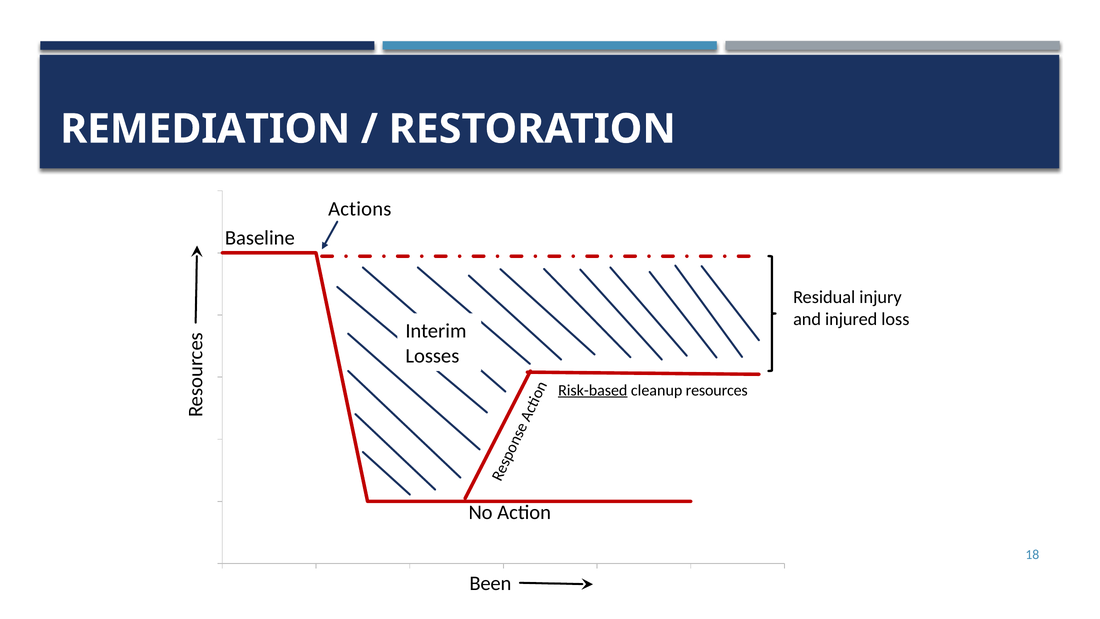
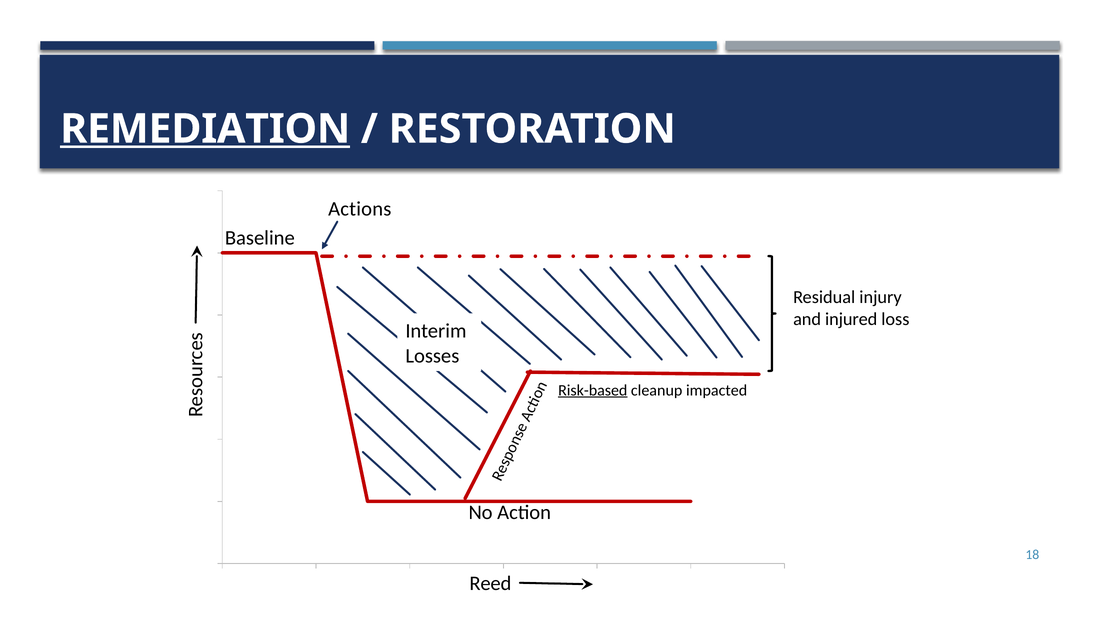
REMEDIATION underline: none -> present
resources: resources -> impacted
Been: Been -> Reed
